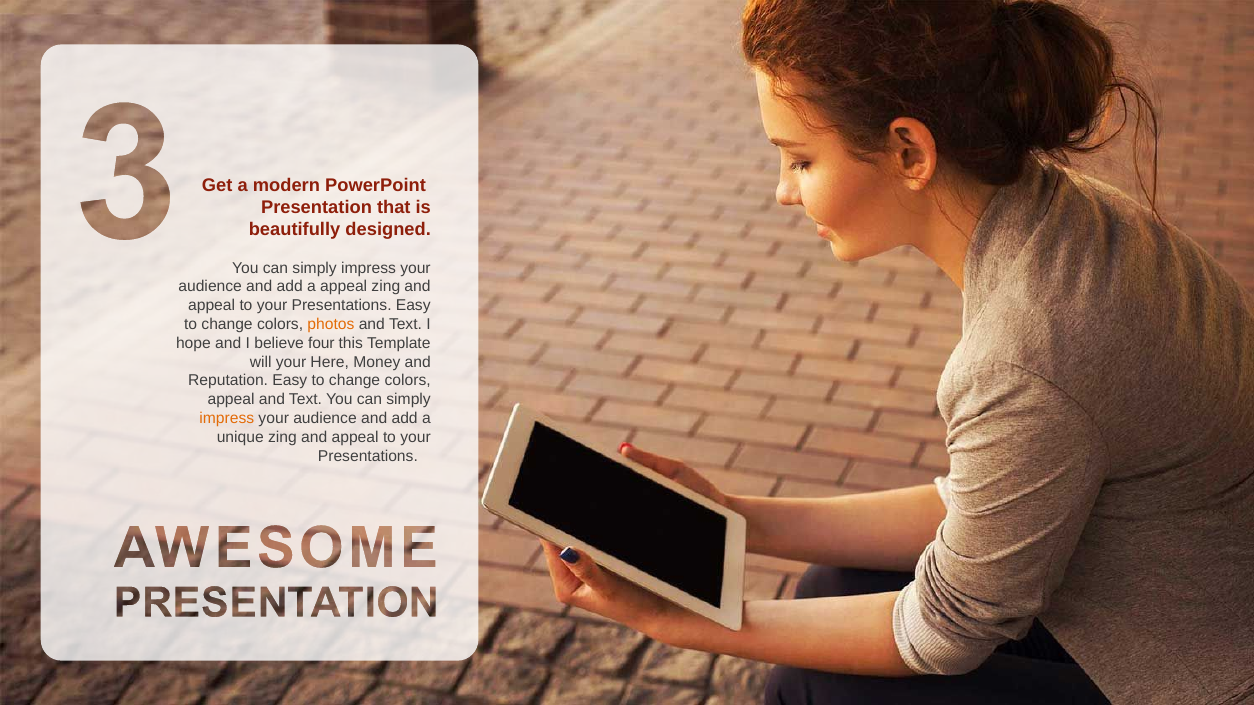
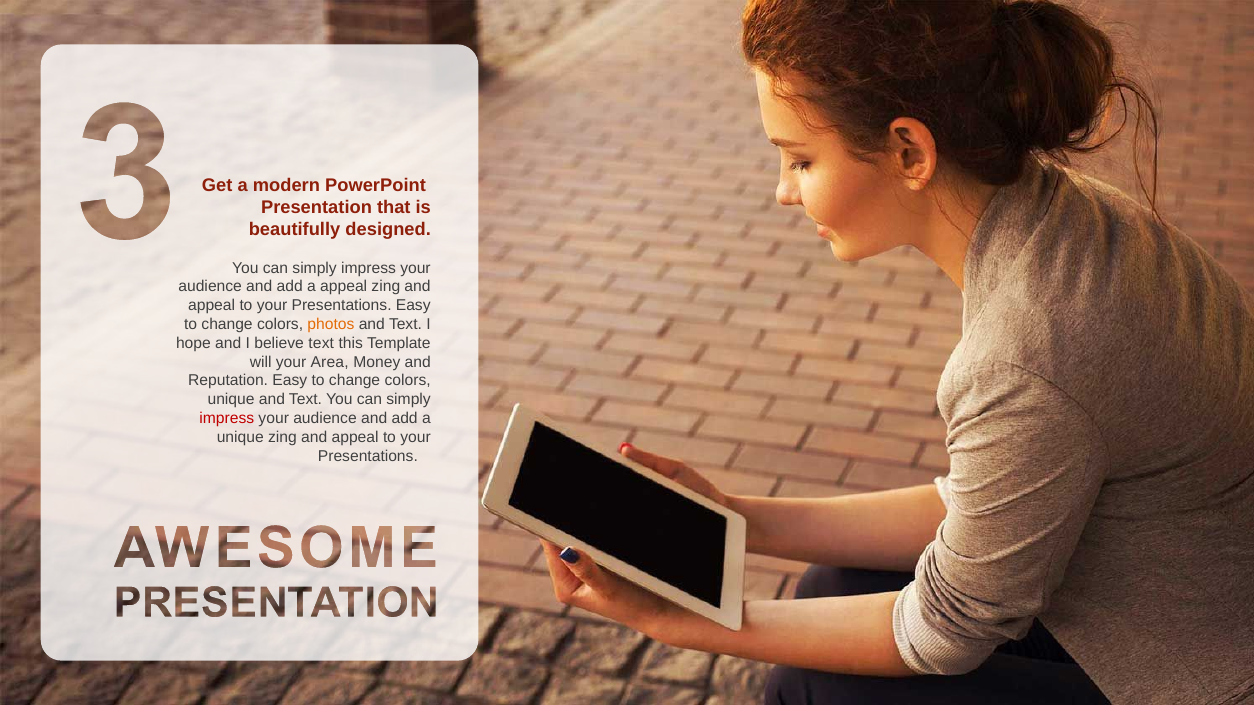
believe four: four -> text
Here: Here -> Area
appeal at (231, 400): appeal -> unique
impress at (227, 419) colour: orange -> red
